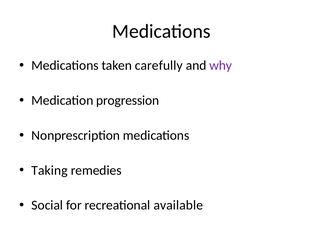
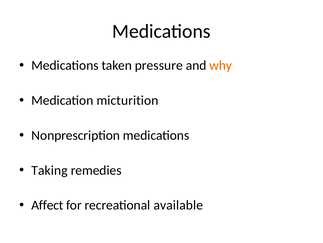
carefully: carefully -> pressure
why colour: purple -> orange
progression: progression -> micturition
Social: Social -> Affect
